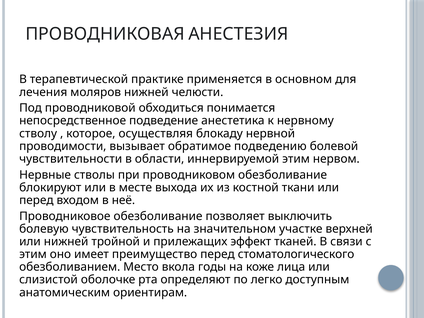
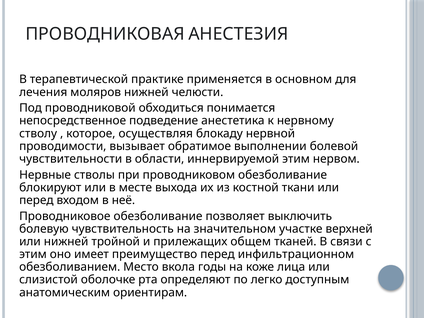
подведению: подведению -> выполнении
эффект: эффект -> общем
стоматологического: стоматологического -> инфильтрационном
